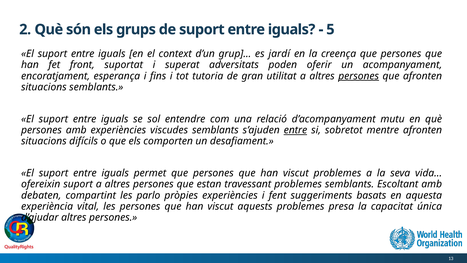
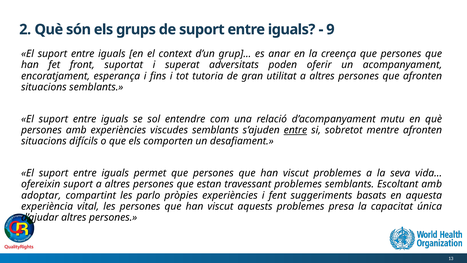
5: 5 -> 9
jardí: jardí -> anar
persones at (359, 76) underline: present -> none
debaten: debaten -> adoptar
